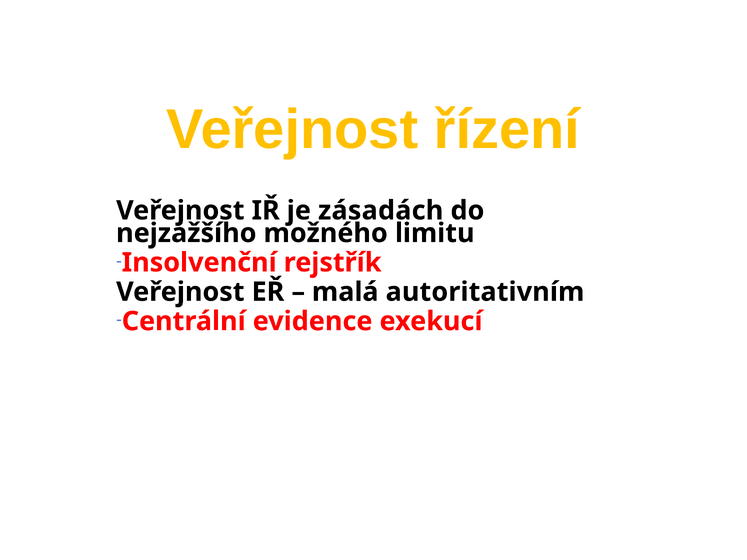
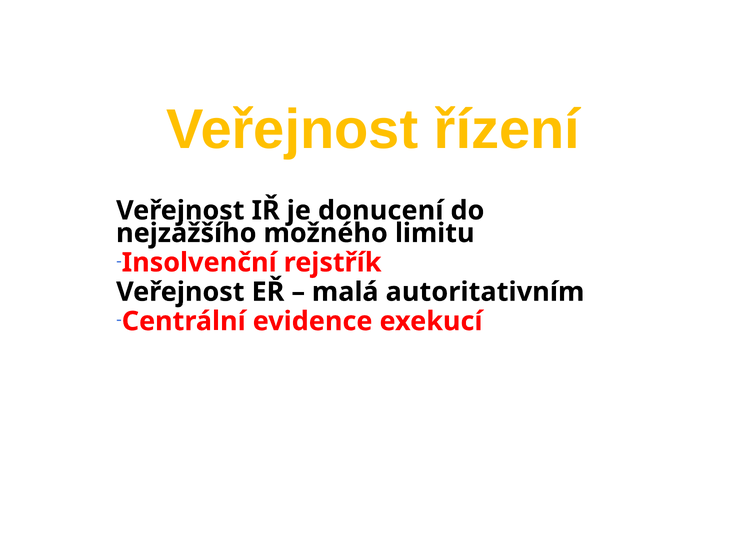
zásadách: zásadách -> donucení
